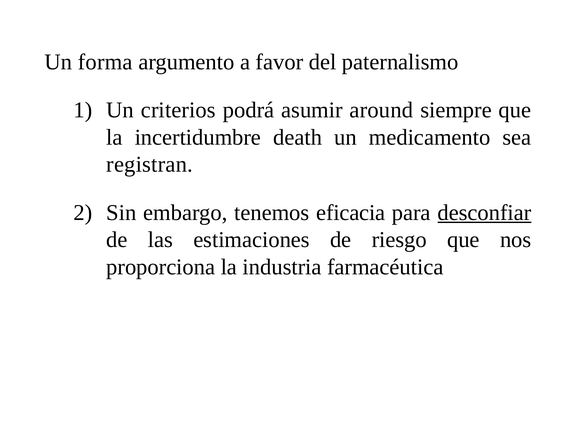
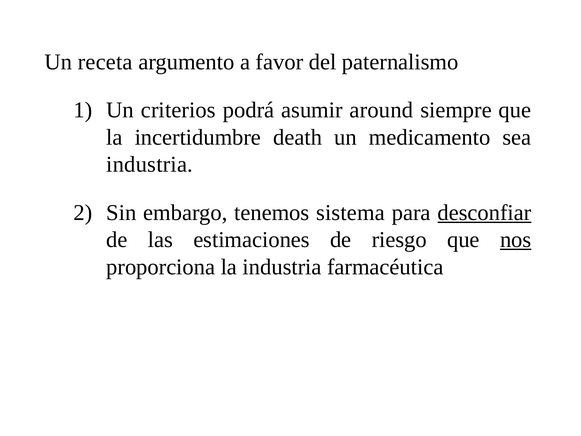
forma: forma -> receta
registran at (150, 164): registran -> industria
eficacia: eficacia -> sistema
nos underline: none -> present
